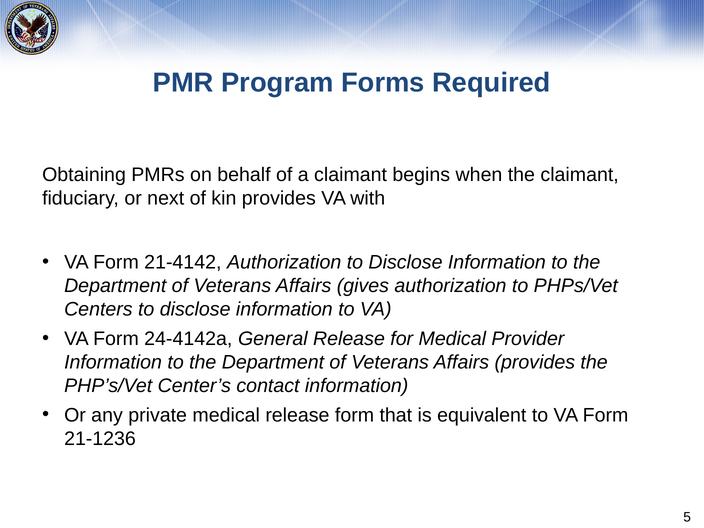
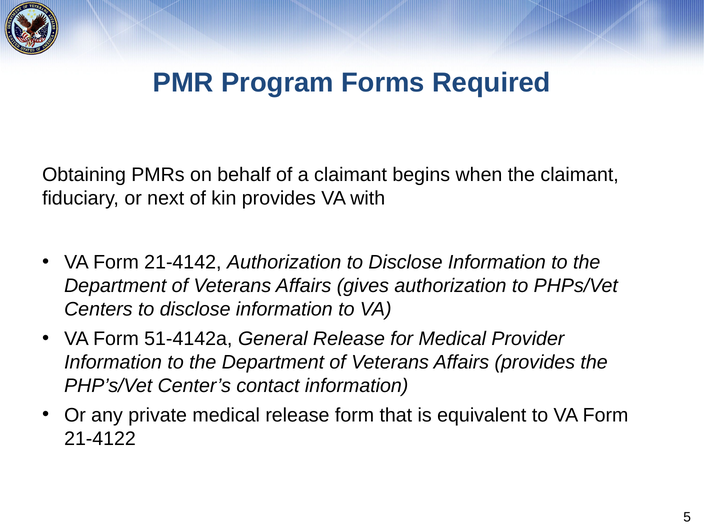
24-4142a: 24-4142a -> 51-4142a
21-1236: 21-1236 -> 21-4122
